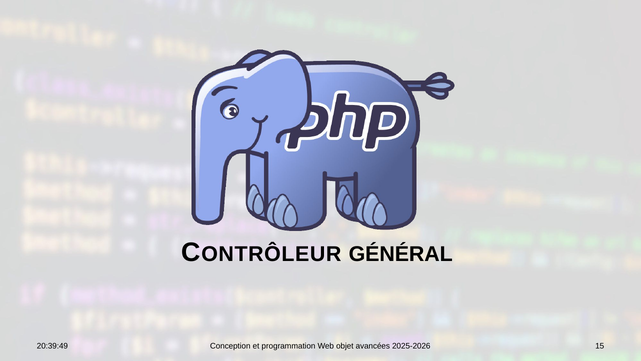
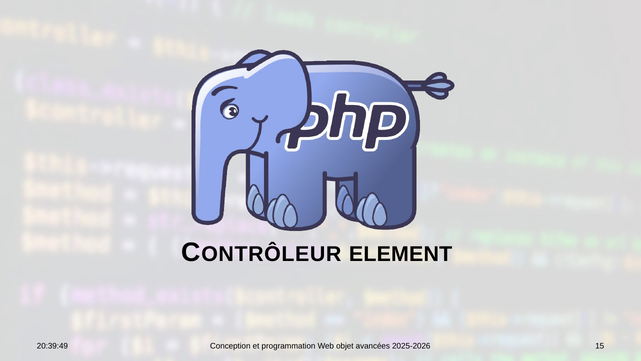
GÉNÉRAL: GÉNÉRAL -> ELEMENT
